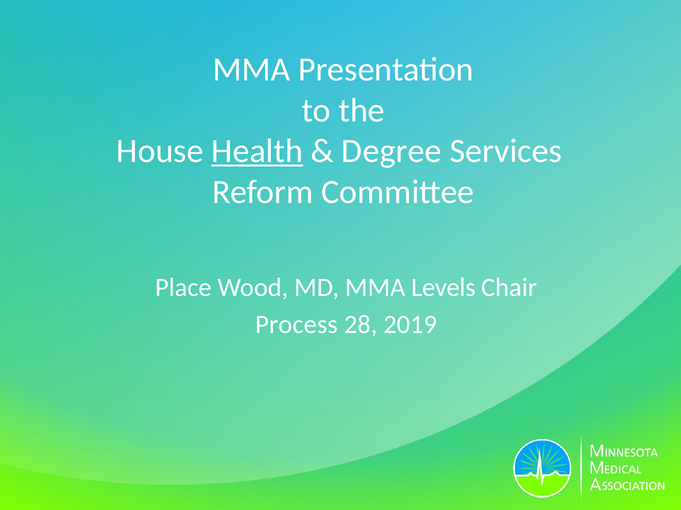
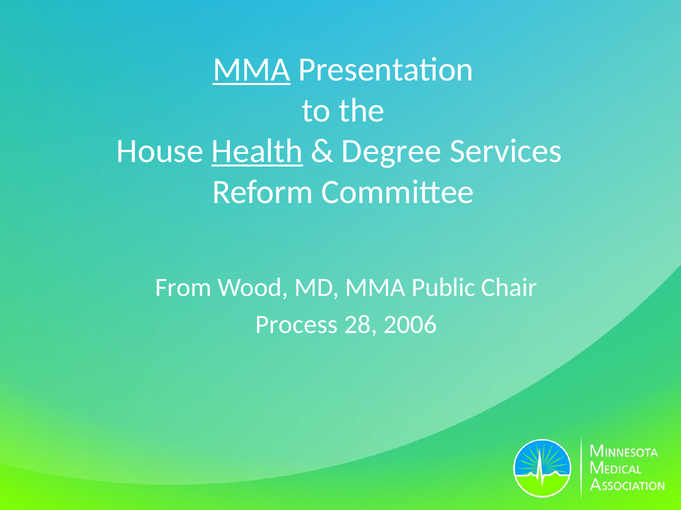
MMA at (252, 70) underline: none -> present
Place: Place -> From
Levels: Levels -> Public
2019: 2019 -> 2006
